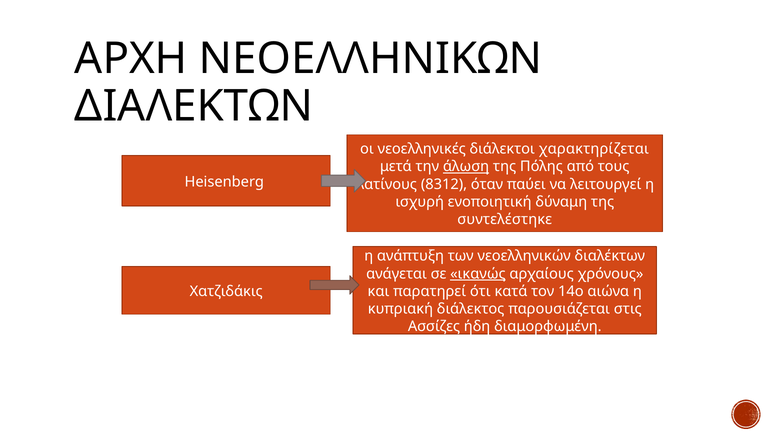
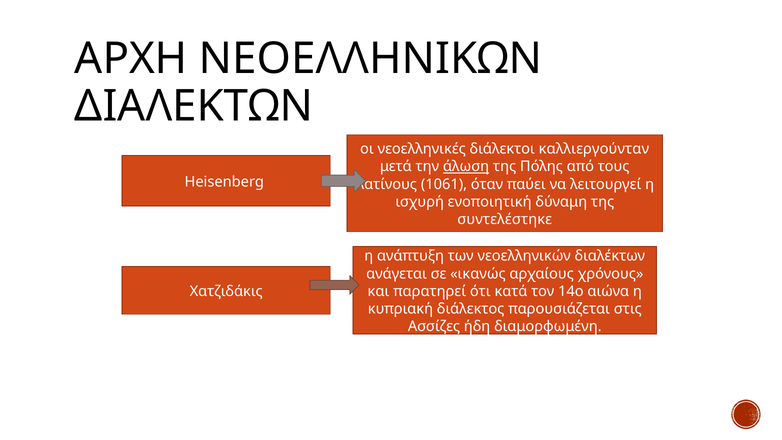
χαρακτηρίζεται: χαρακτηρίζεται -> καλλιεργούνταν
8312: 8312 -> 1061
ικανώς underline: present -> none
